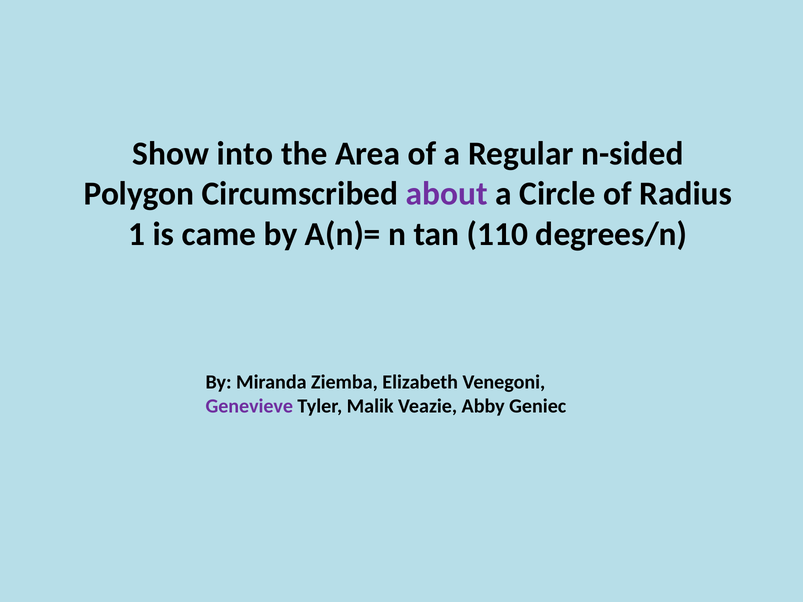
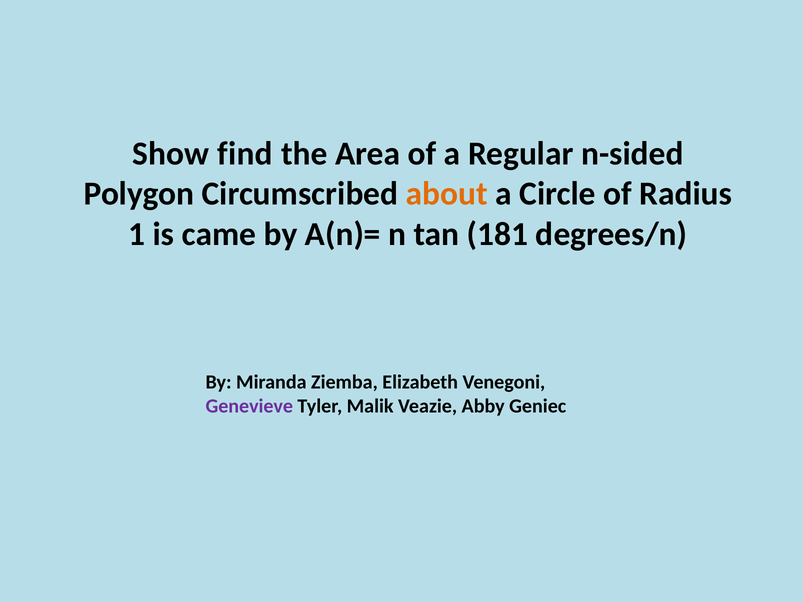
into: into -> find
about colour: purple -> orange
110: 110 -> 181
